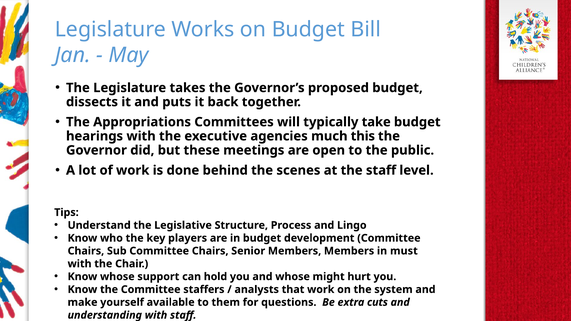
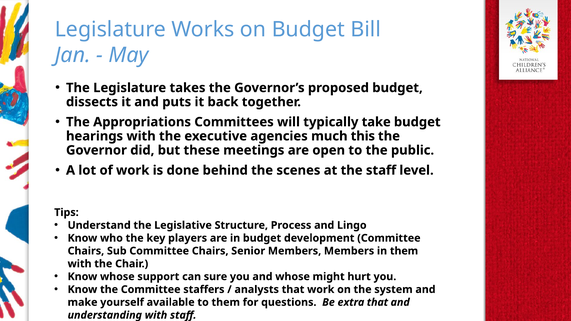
in must: must -> them
hold: hold -> sure
extra cuts: cuts -> that
